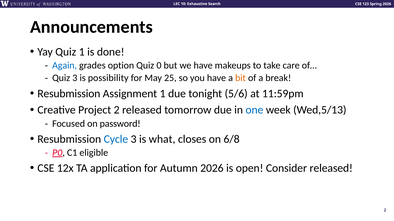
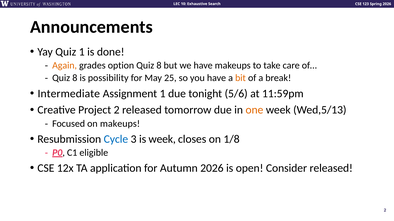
Again colour: blue -> orange
0 at (159, 66): 0 -> 8
3 at (75, 78): 3 -> 8
Resubmission at (69, 94): Resubmission -> Intermediate
one colour: blue -> orange
on password: password -> makeups
is what: what -> week
6/8: 6/8 -> 1/8
